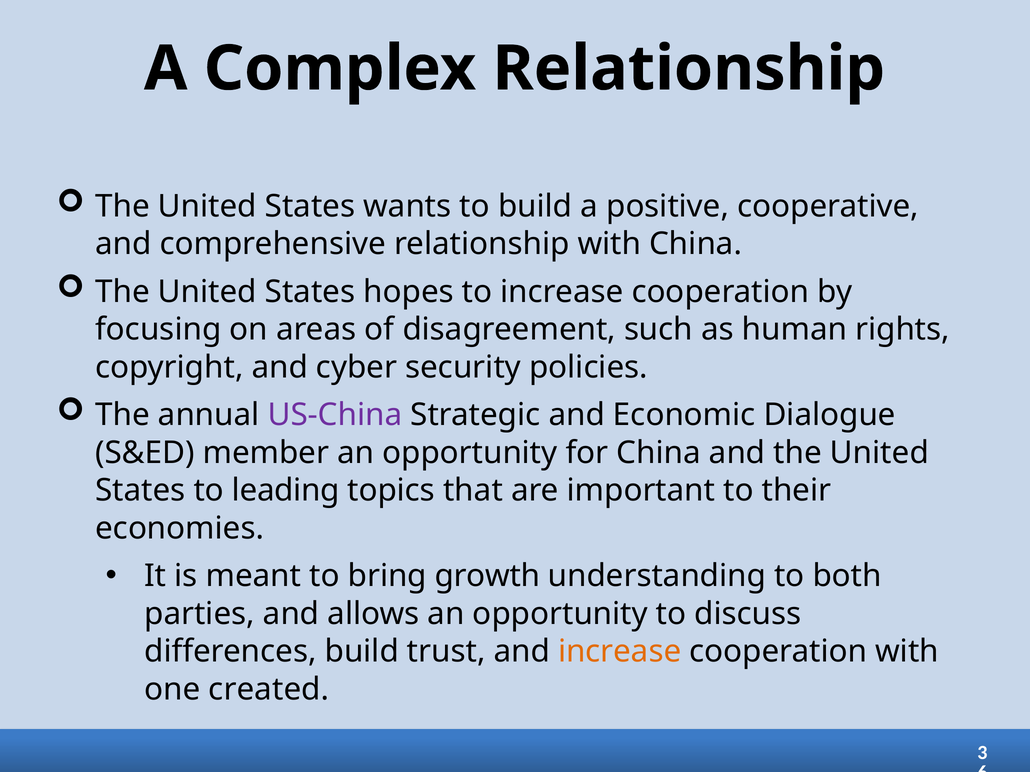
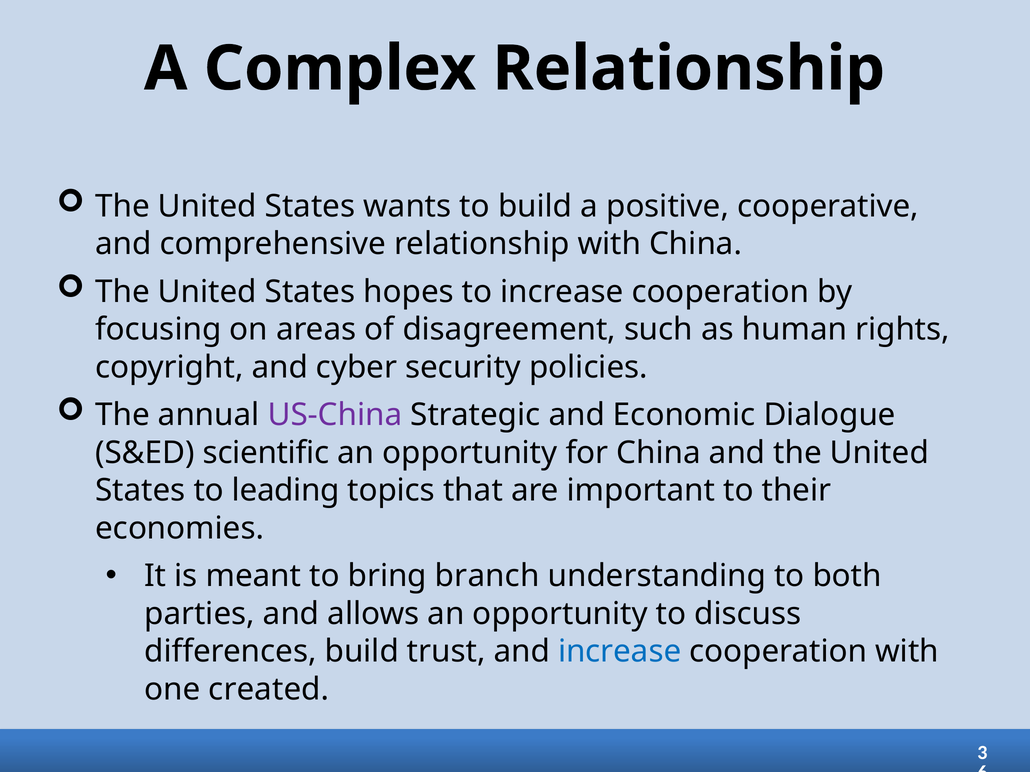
member: member -> scientific
growth: growth -> branch
increase at (620, 652) colour: orange -> blue
